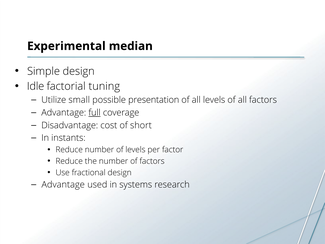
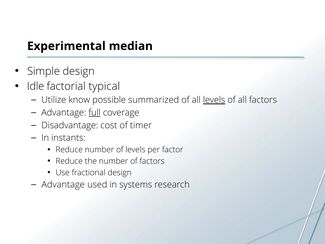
tuning: tuning -> typical
small: small -> know
presentation: presentation -> summarized
levels at (214, 100) underline: none -> present
short: short -> timer
